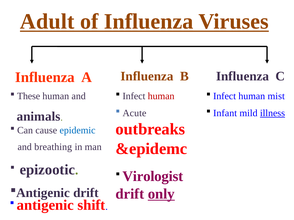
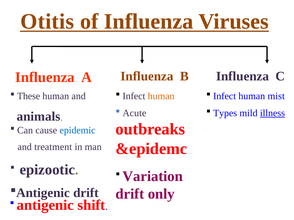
Adult: Adult -> Otitis
human at (161, 96) colour: red -> orange
Infant: Infant -> Types
breathing: breathing -> treatment
Virologist: Virologist -> Variation
only underline: present -> none
